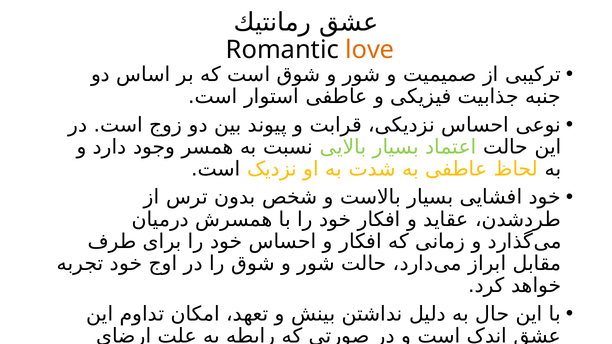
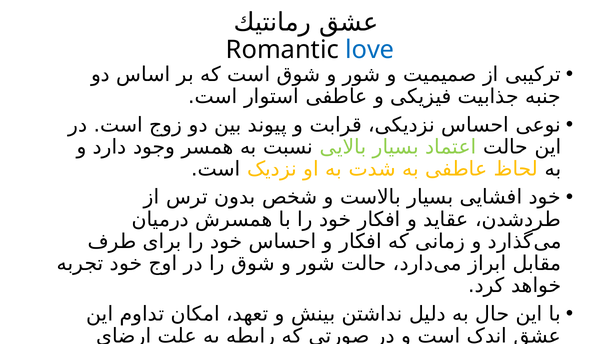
love colour: orange -> blue
